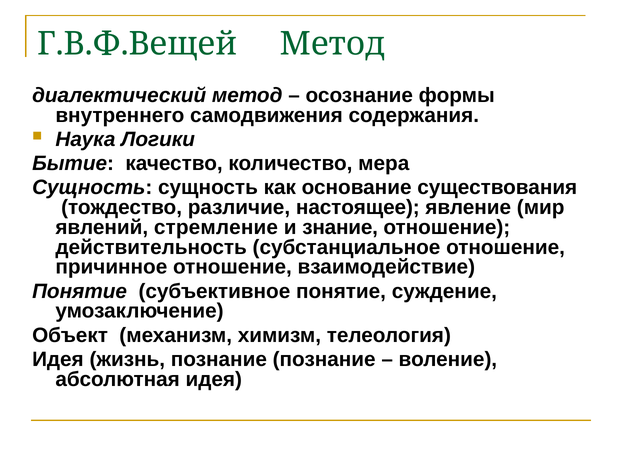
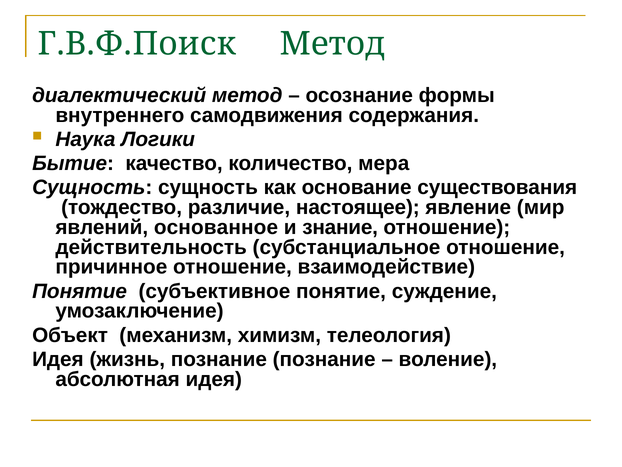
Г.В.Ф.Вещей: Г.В.Ф.Вещей -> Г.В.Ф.Поиск
стремление: стремление -> основанное
